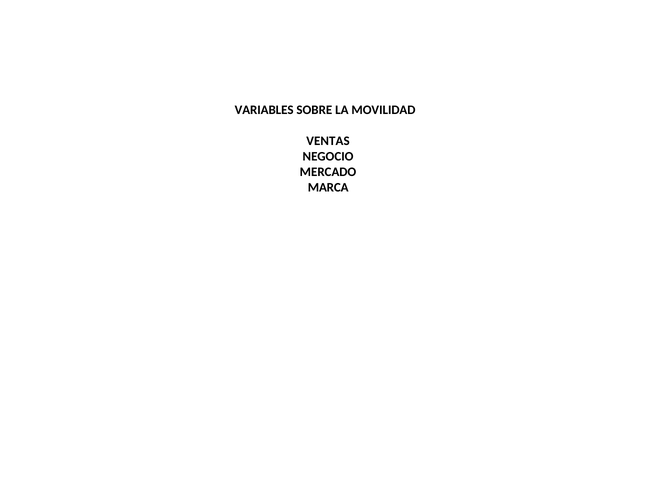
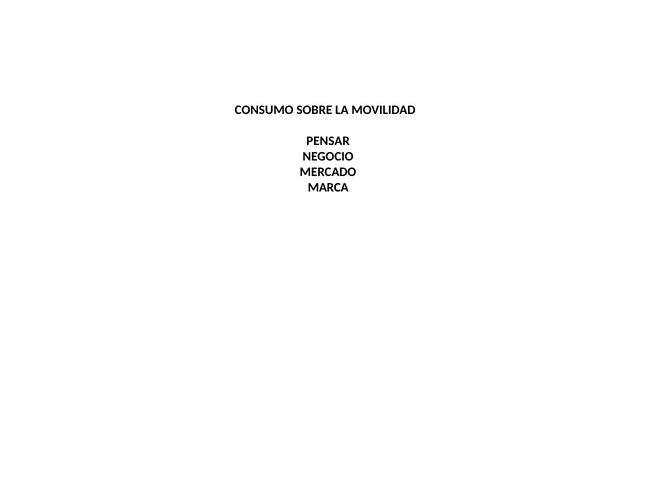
VARIABLES: VARIABLES -> CONSUMO
VENTAS: VENTAS -> PENSAR
